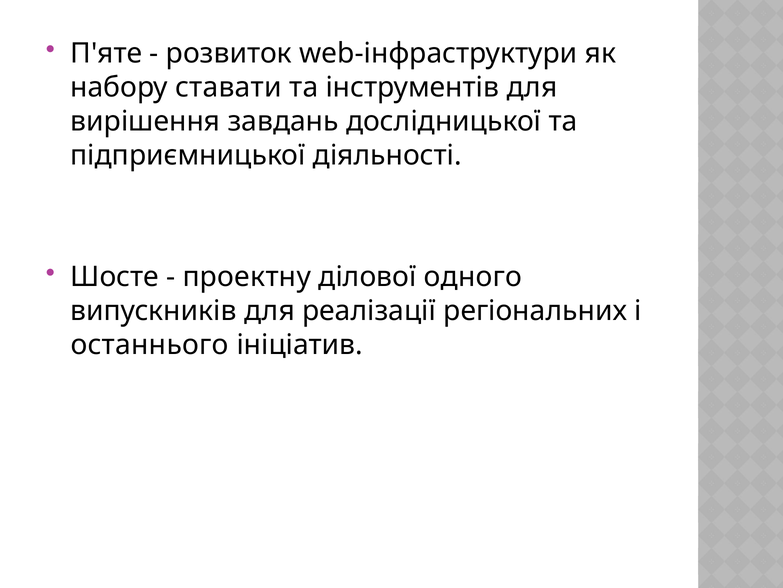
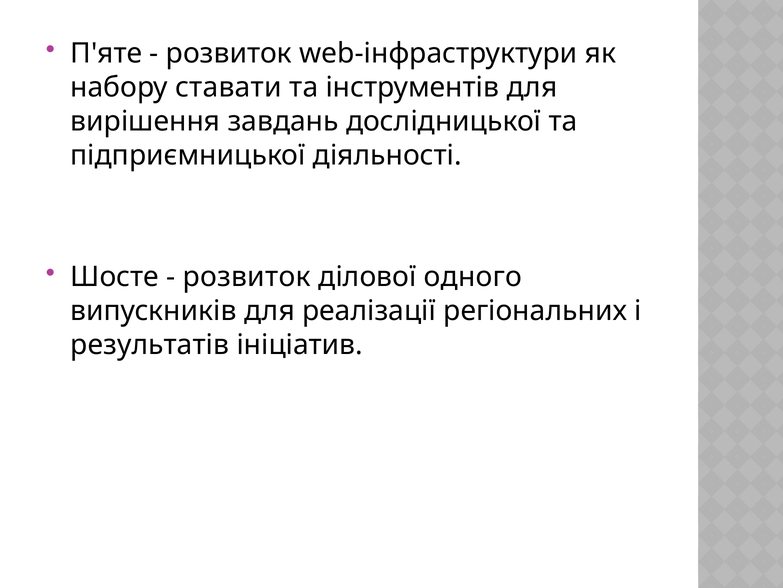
проектну at (247, 276): проектну -> розвиток
останнього: останнього -> результатів
